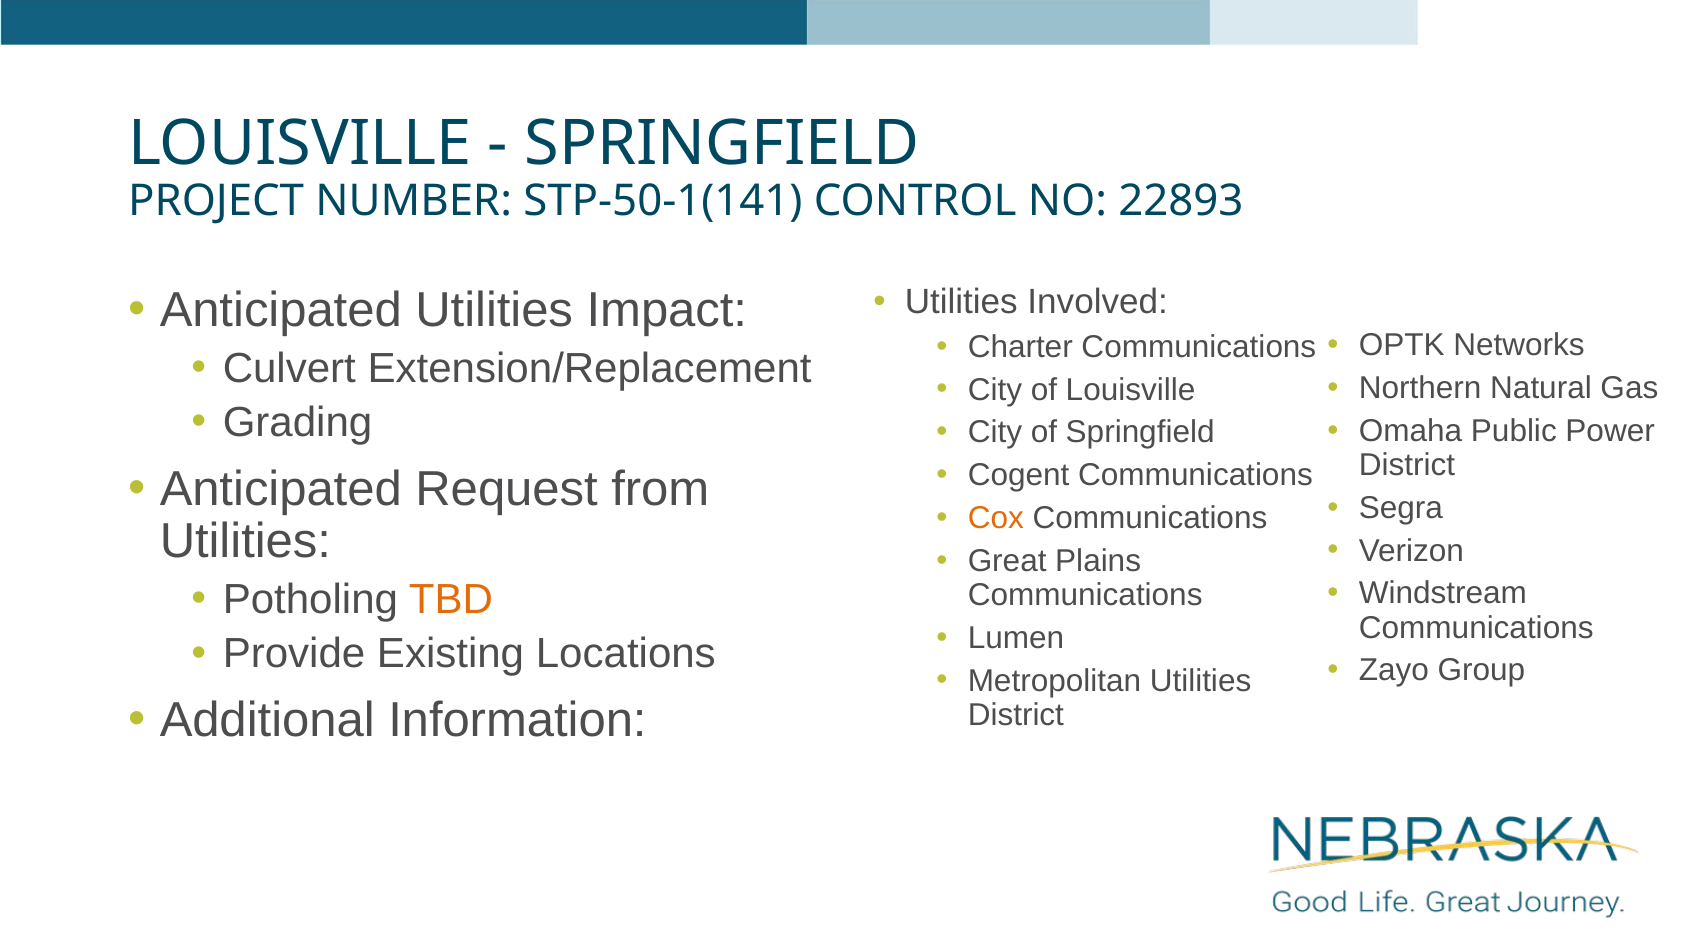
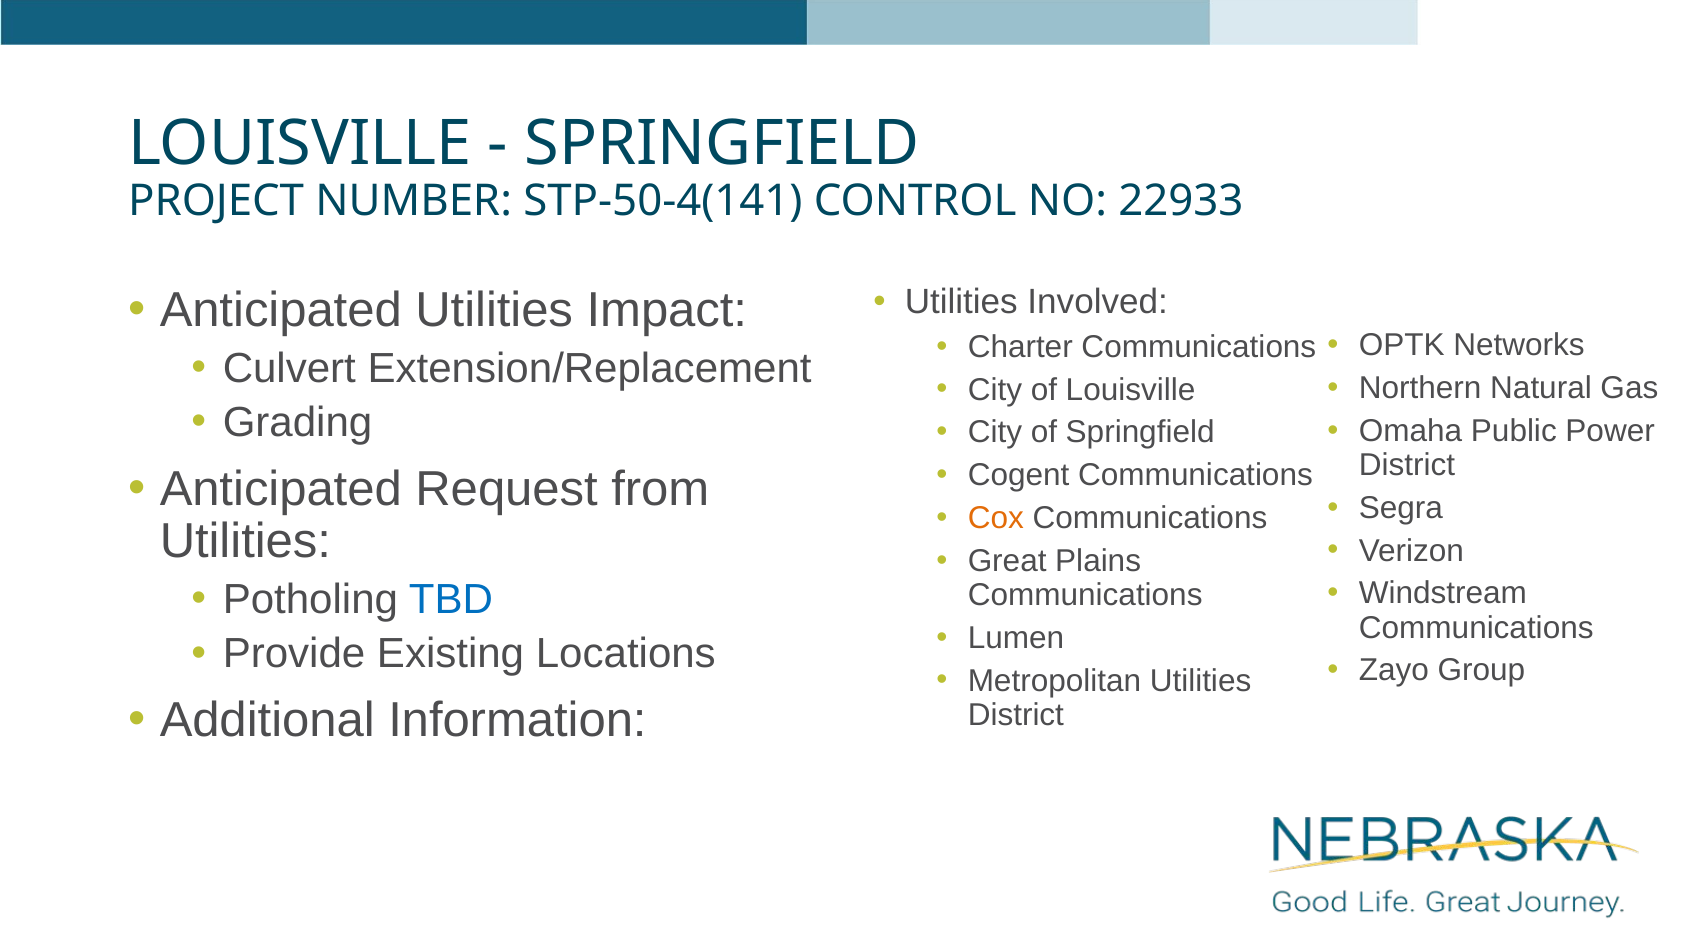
STP-50-1(141: STP-50-1(141 -> STP-50-4(141
22893: 22893 -> 22933
TBD colour: orange -> blue
